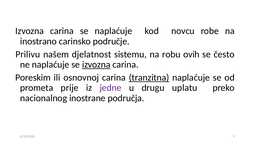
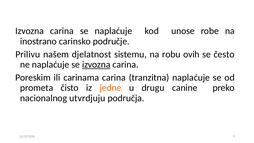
novcu: novcu -> unose
osnovnoj: osnovnoj -> carinama
tranzitna underline: present -> none
prije: prije -> čisto
jedne colour: purple -> orange
uplatu: uplatu -> canine
inostrane: inostrane -> utvrdjuju
